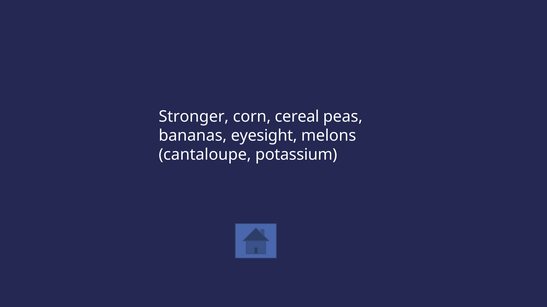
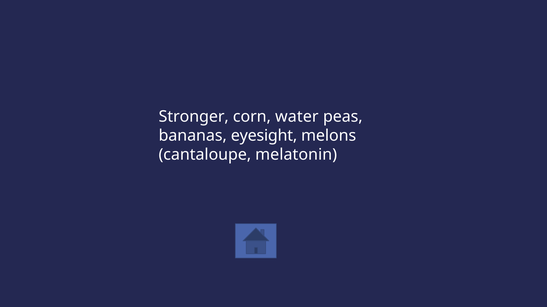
cereal: cereal -> water
potassium: potassium -> melatonin
